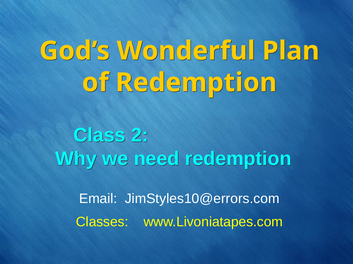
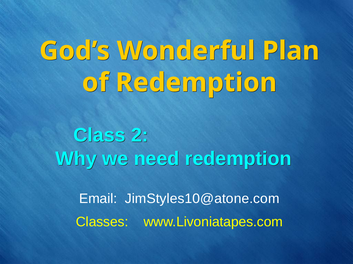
JimStyles10@errors.com: JimStyles10@errors.com -> JimStyles10@atone.com
